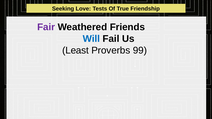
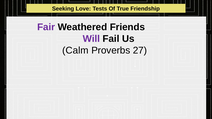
Will colour: blue -> purple
Least: Least -> Calm
99: 99 -> 27
